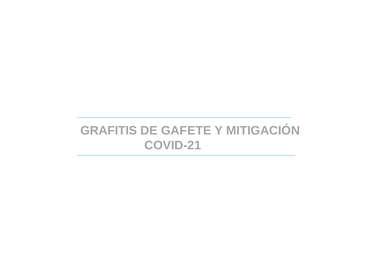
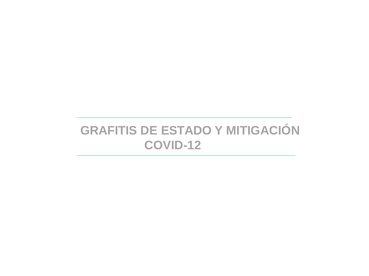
GAFETE: GAFETE -> ESTADO
COVID-21: COVID-21 -> COVID-12
